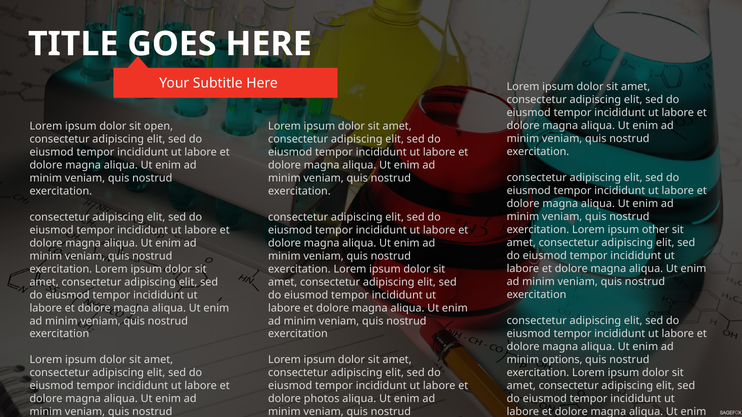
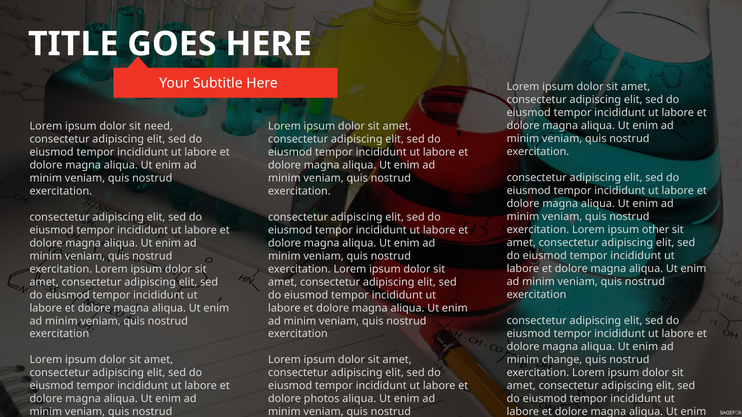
open: open -> need
options: options -> change
